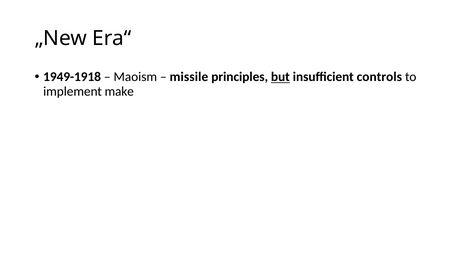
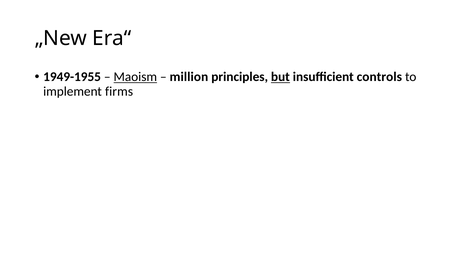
1949-1918: 1949-1918 -> 1949-1955
Maoism underline: none -> present
missile: missile -> million
make: make -> firms
